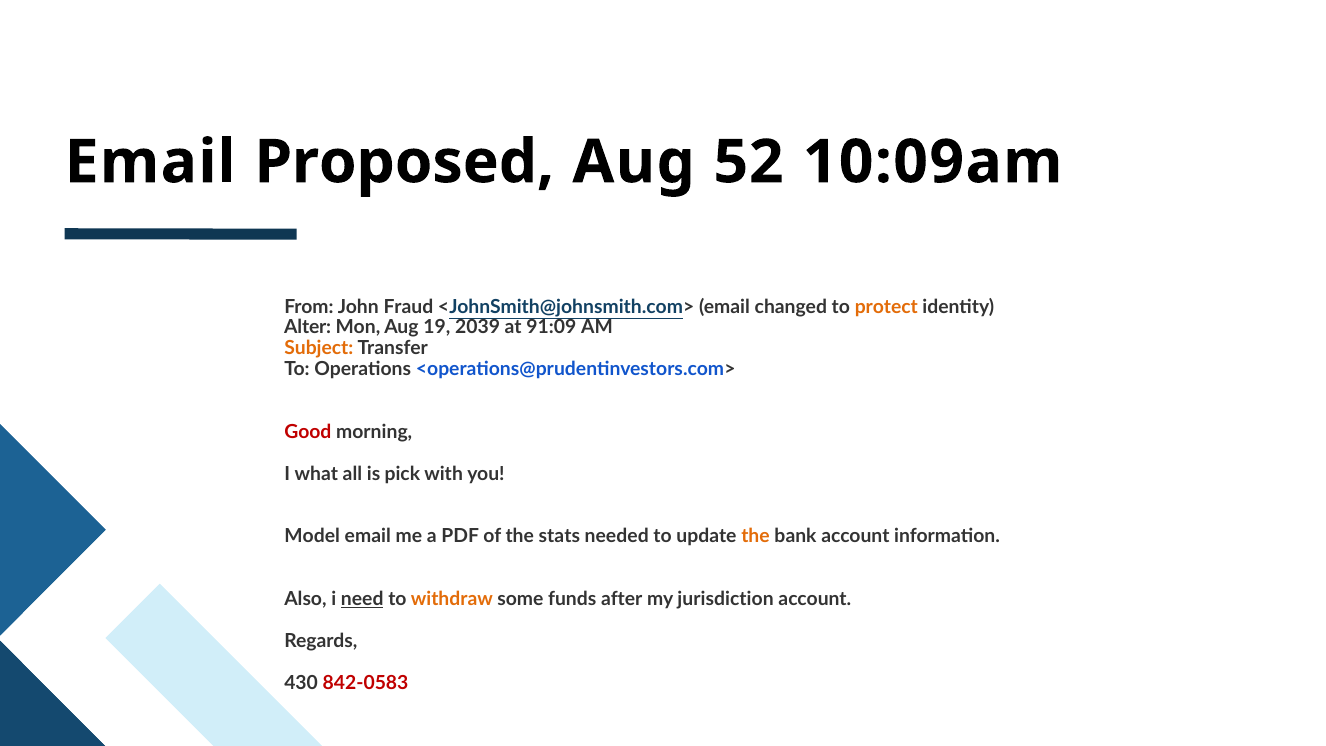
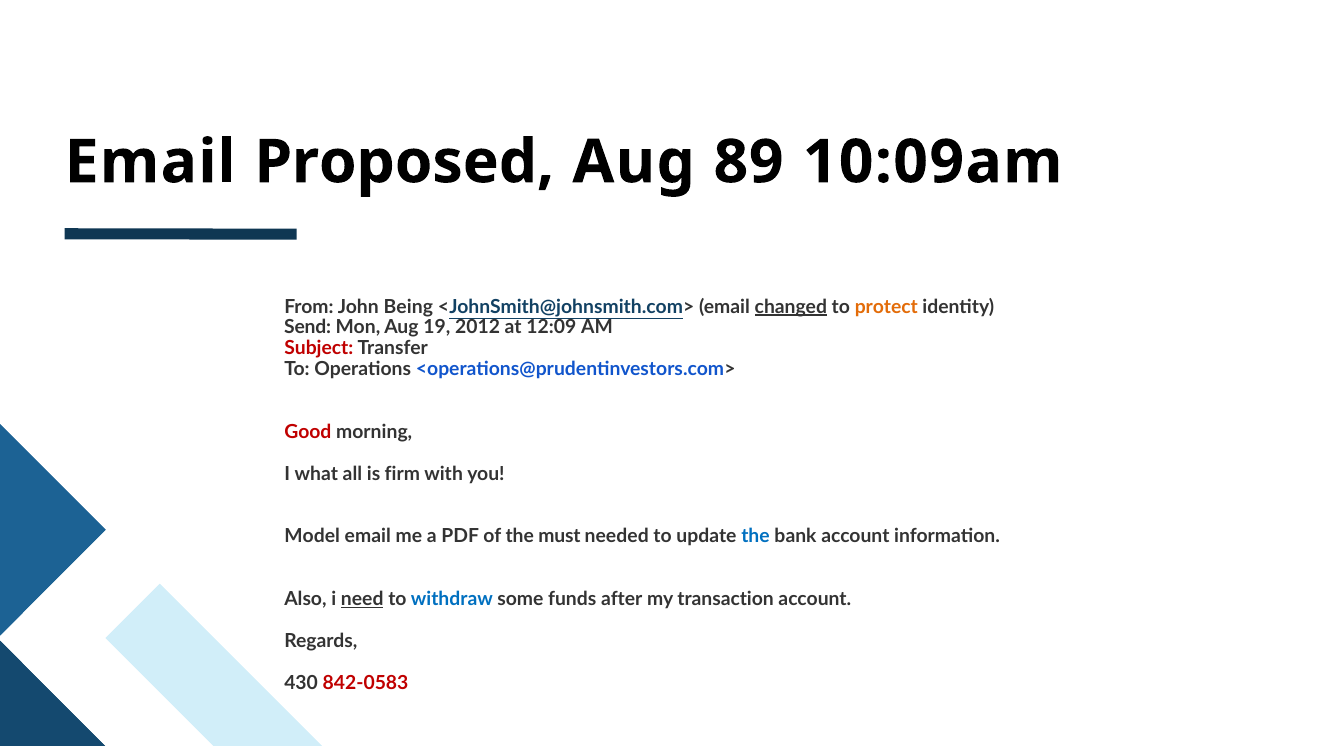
52: 52 -> 89
Fraud: Fraud -> Being
changed underline: none -> present
Alter: Alter -> Send
2039: 2039 -> 2012
91:09: 91:09 -> 12:09
Subject colour: orange -> red
pick: pick -> firm
stats: stats -> must
the at (755, 537) colour: orange -> blue
withdraw colour: orange -> blue
jurisdiction: jurisdiction -> transaction
